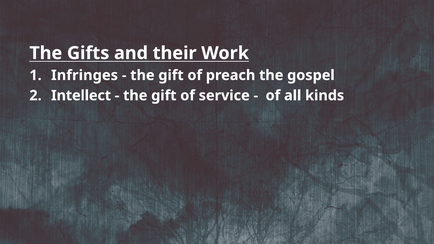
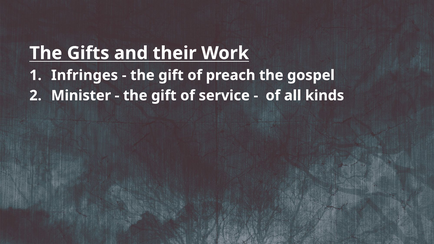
Intellect: Intellect -> Minister
